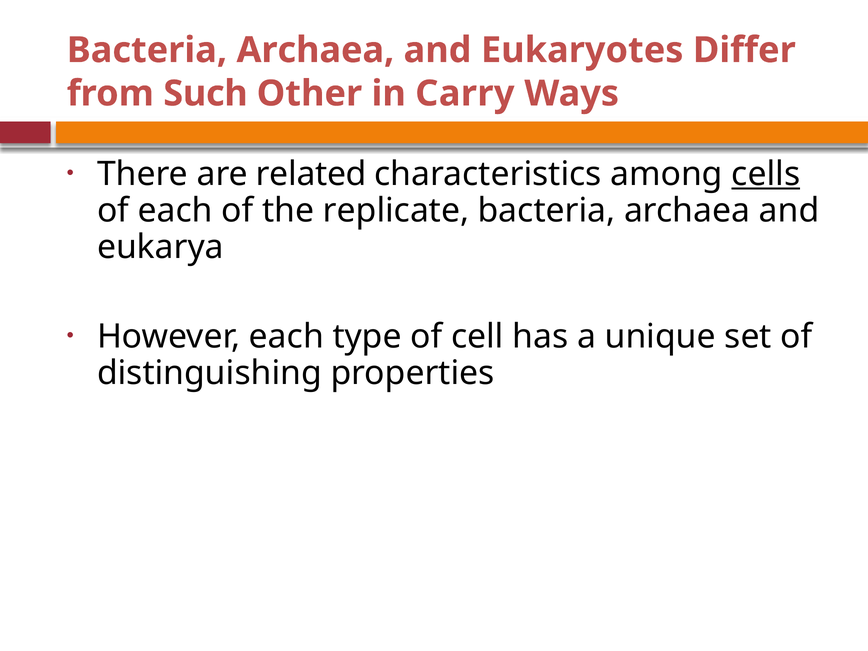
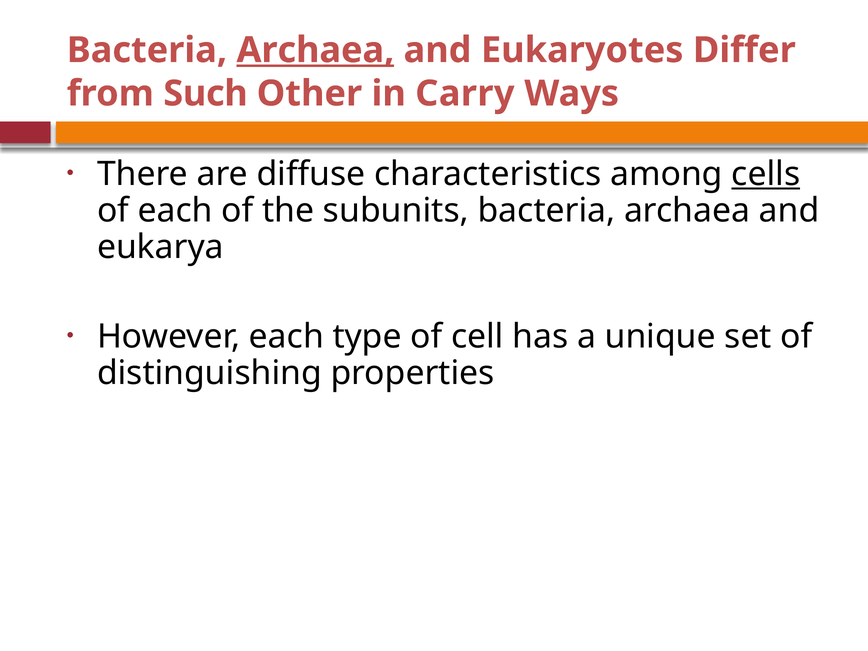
Archaea at (315, 50) underline: none -> present
related: related -> diffuse
replicate: replicate -> subunits
